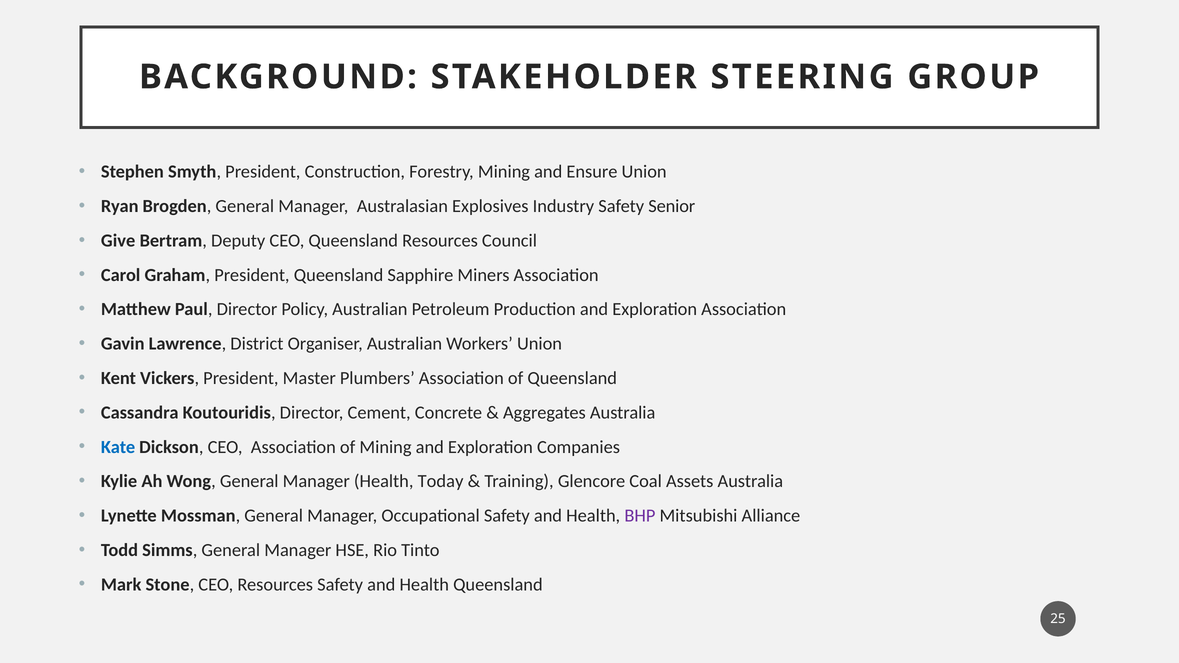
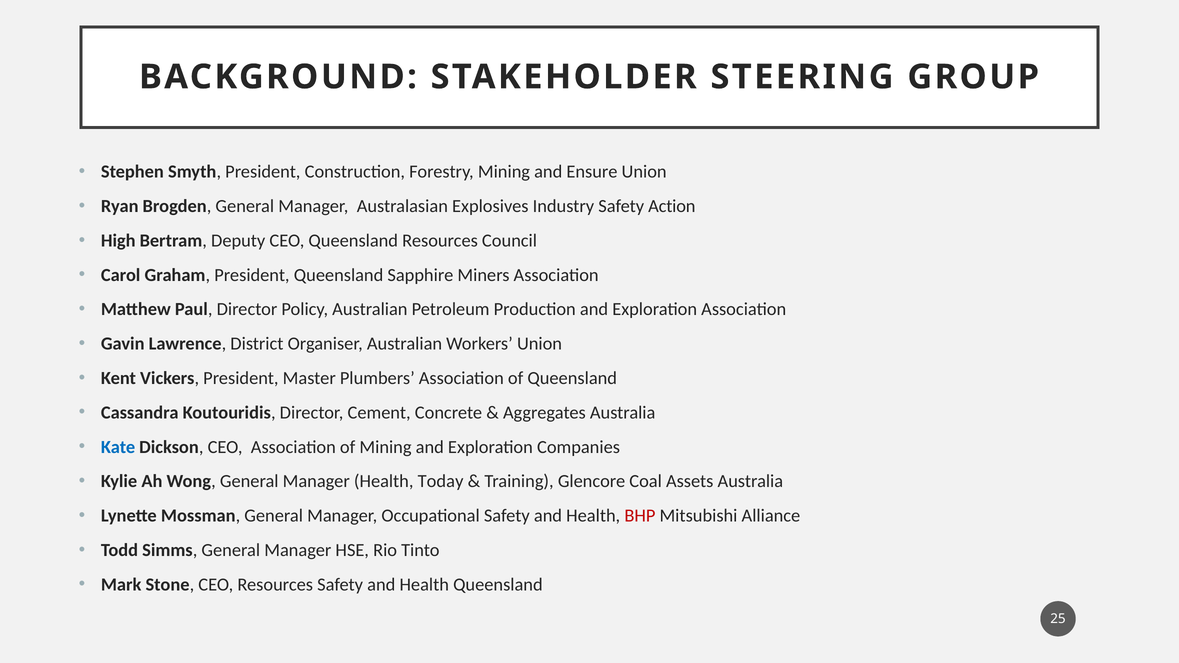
Senior: Senior -> Action
Give: Give -> High
BHP colour: purple -> red
